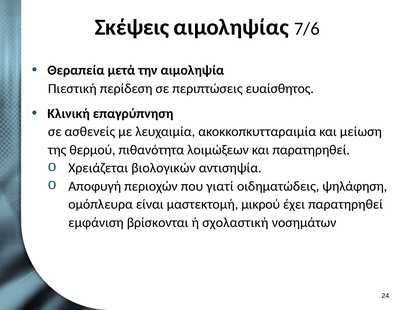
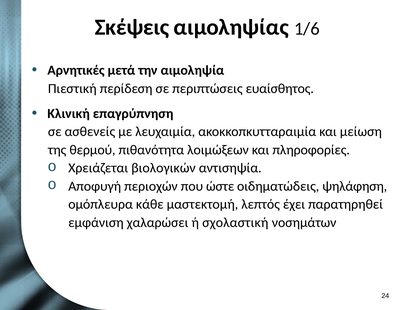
7/6: 7/6 -> 1/6
Θεραπεία: Θεραπεία -> Αρνητικές
και παρατηρηθεί: παρατηρηθεί -> πληροφορίες
γιατί: γιατί -> ώστε
είναι: είναι -> κάθε
μικρού: μικρού -> λεπτός
βρίσκονται: βρίσκονται -> χαλαρώσει
